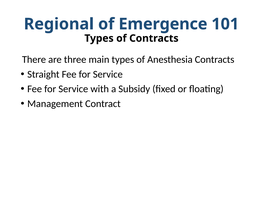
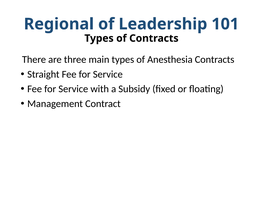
Emergence: Emergence -> Leadership
